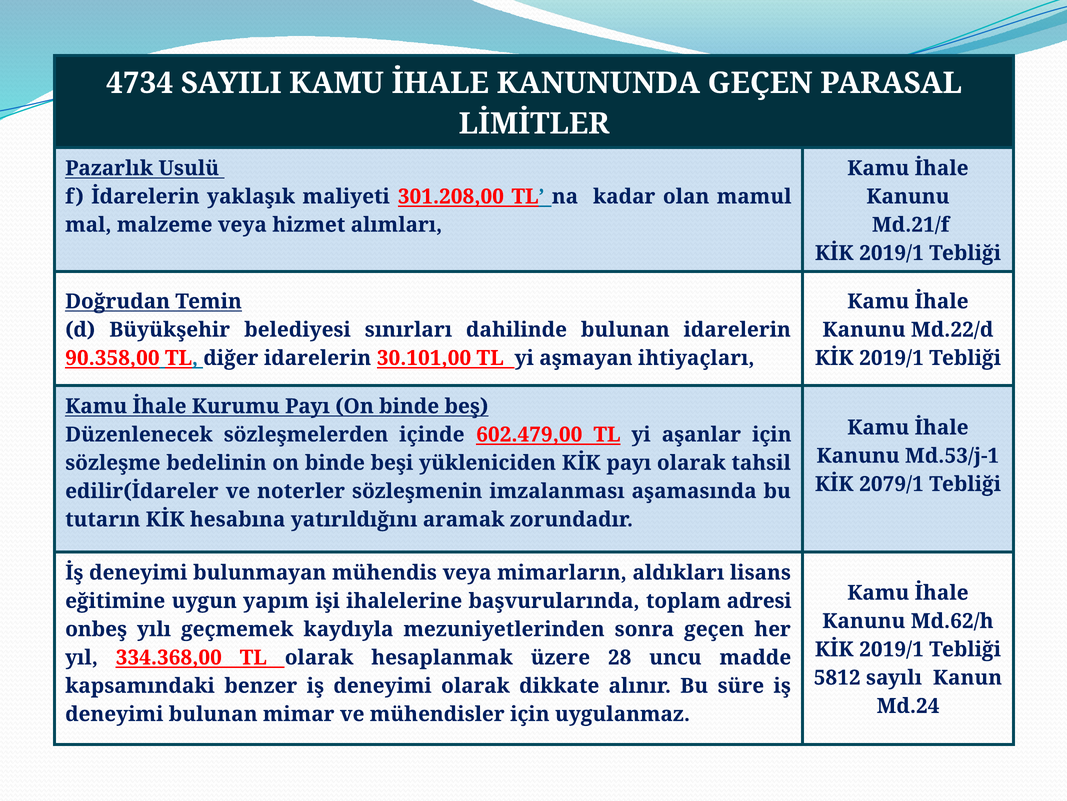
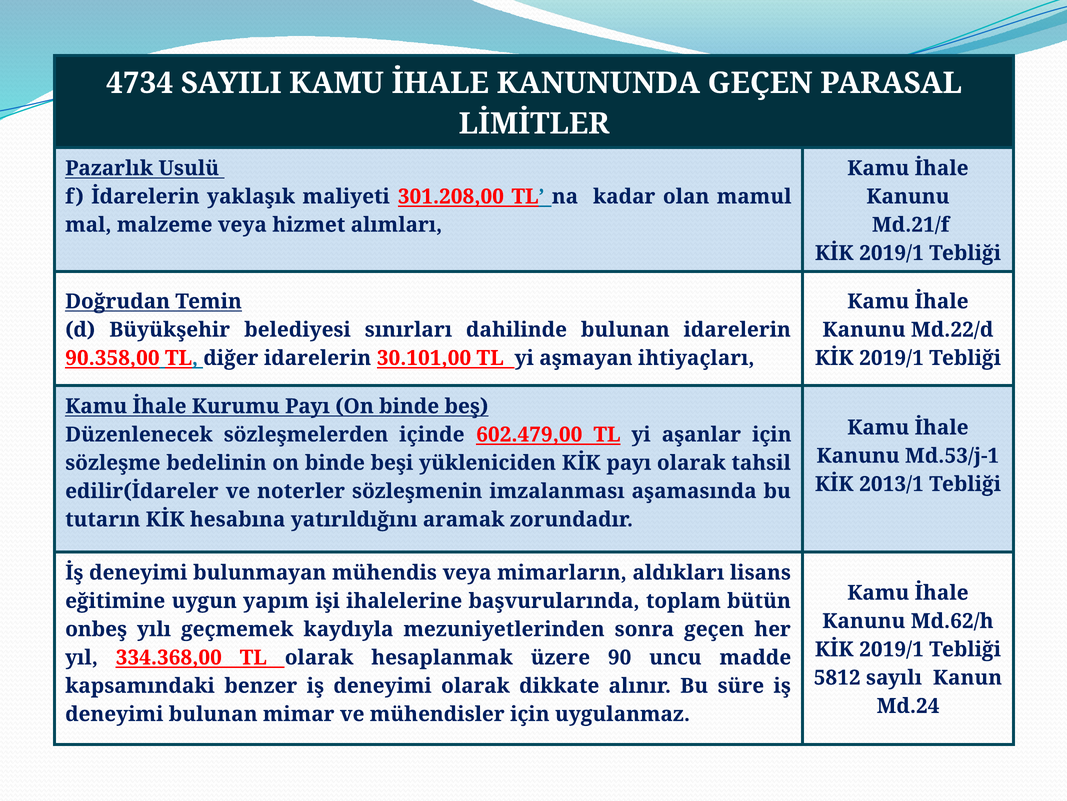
2079/1: 2079/1 -> 2013/1
adresi: adresi -> bütün
28: 28 -> 90
